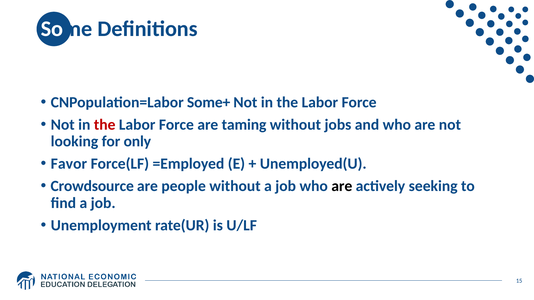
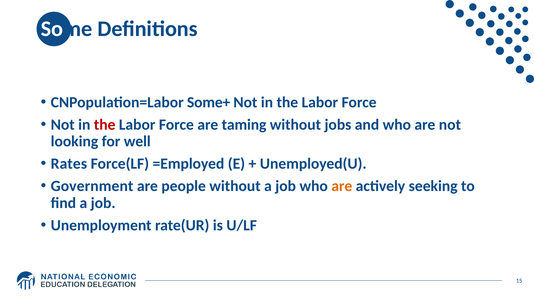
only: only -> well
Favor: Favor -> Rates
Crowdsource: Crowdsource -> Government
are at (342, 186) colour: black -> orange
